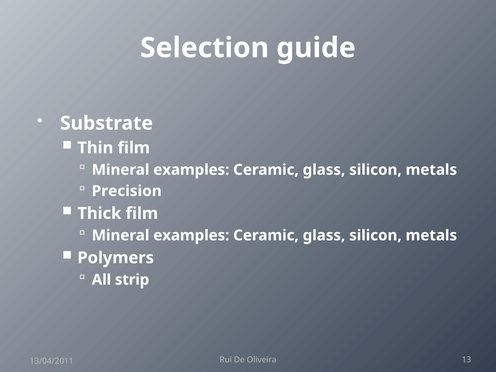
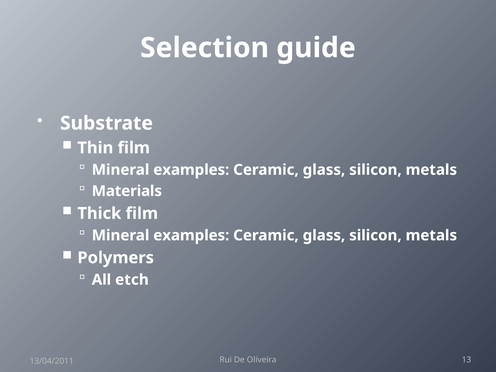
Precision: Precision -> Materials
strip: strip -> etch
